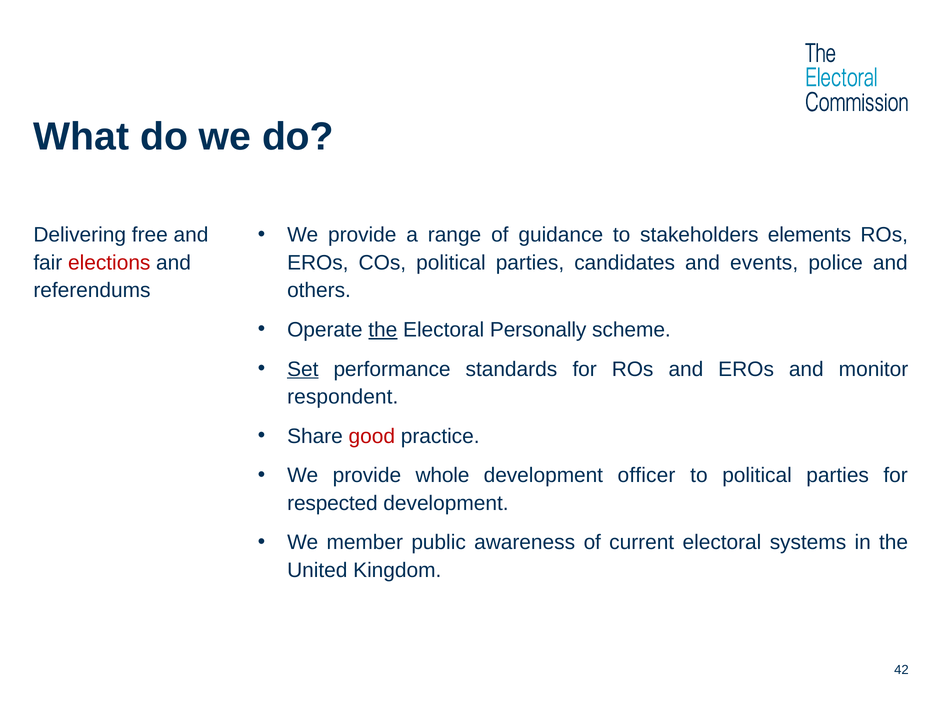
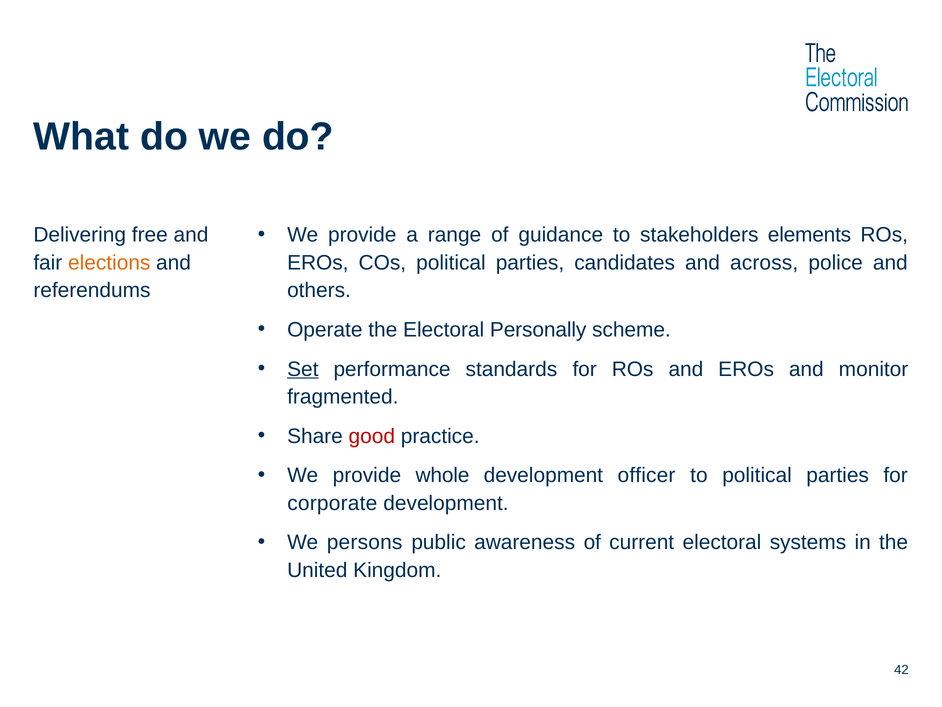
elections colour: red -> orange
events: events -> across
the at (383, 329) underline: present -> none
respondent: respondent -> fragmented
respected: respected -> corporate
member: member -> persons
